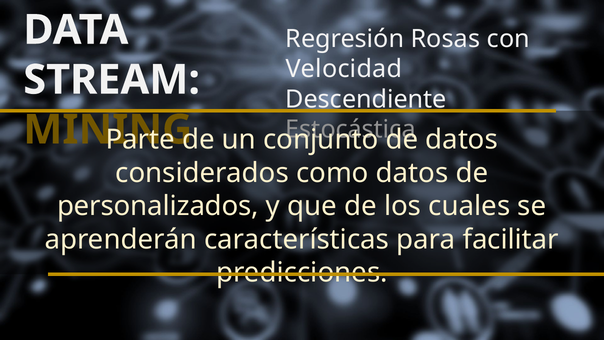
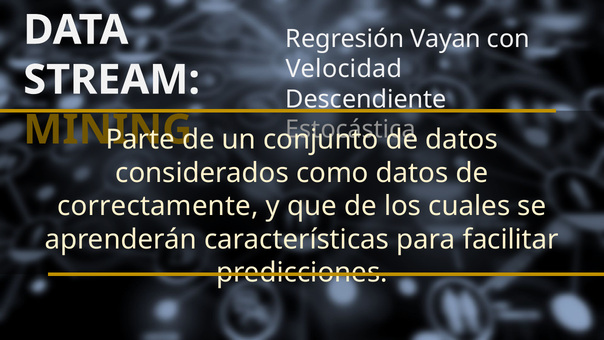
Rosas: Rosas -> Vayan
personalizados: personalizados -> correctamente
